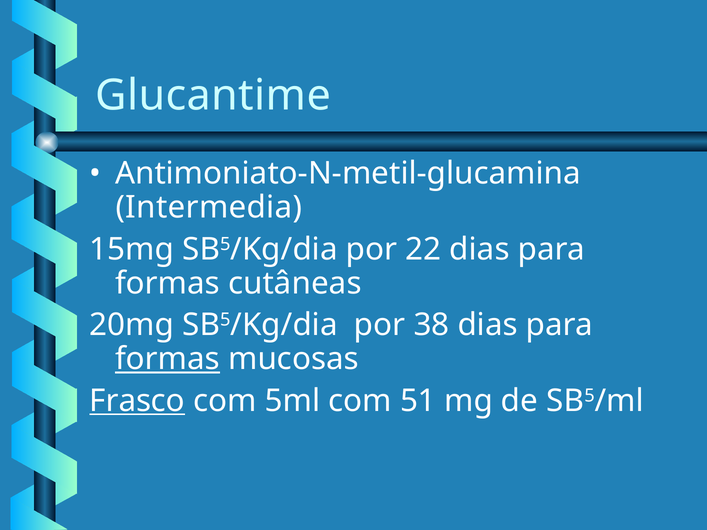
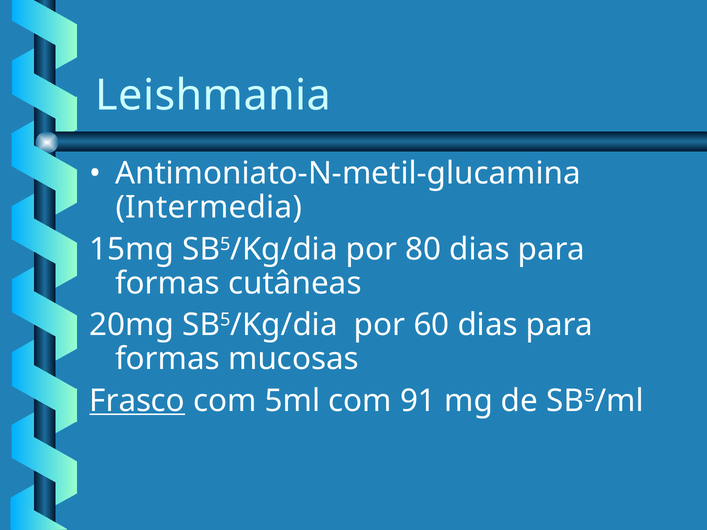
Glucantime: Glucantime -> Leishmania
22: 22 -> 80
38: 38 -> 60
formas at (168, 359) underline: present -> none
51: 51 -> 91
